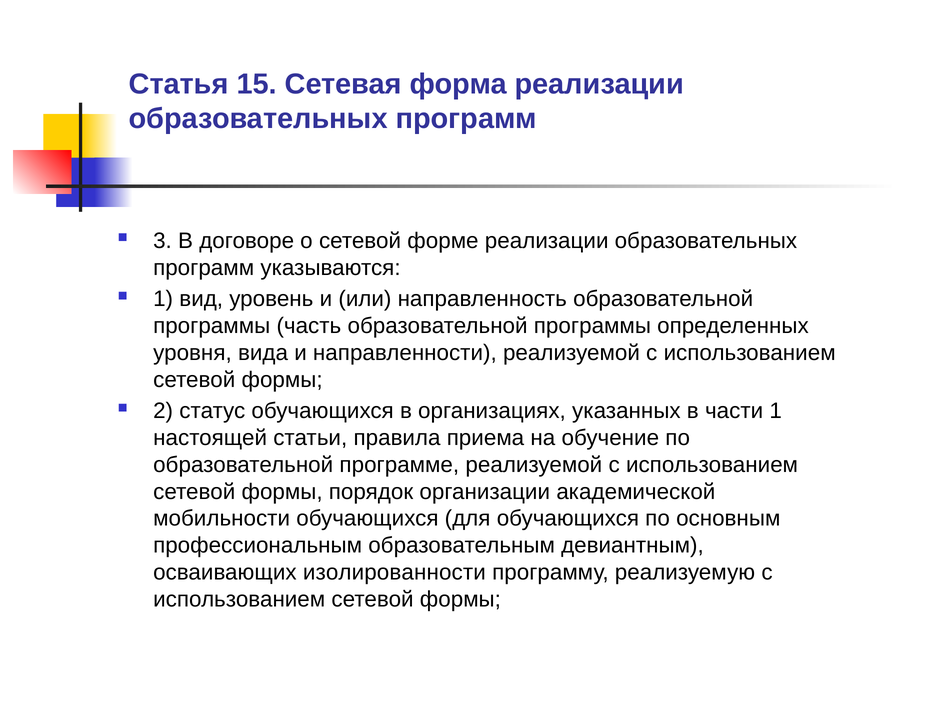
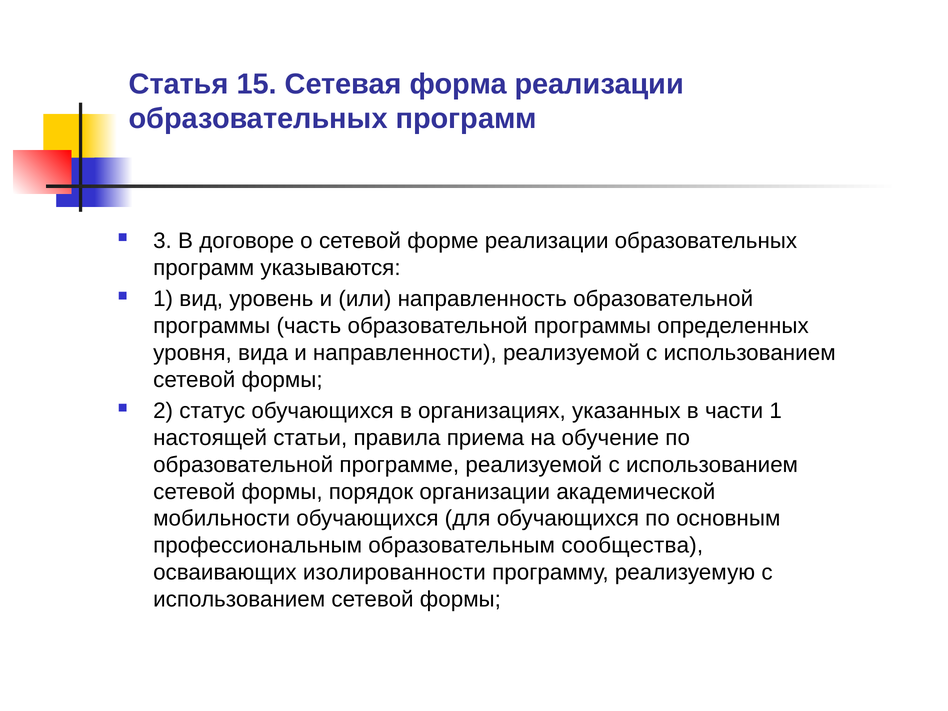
девиантным: девиантным -> сообщества
